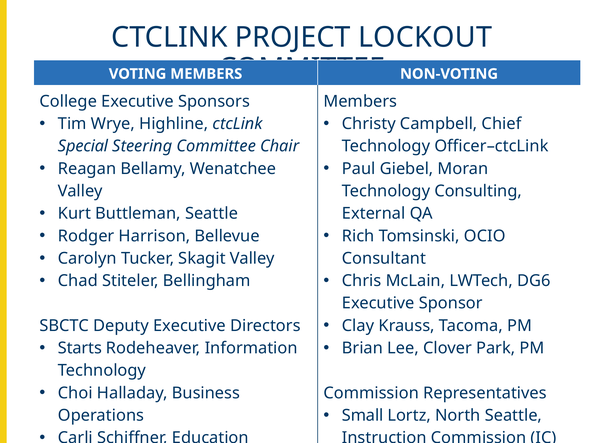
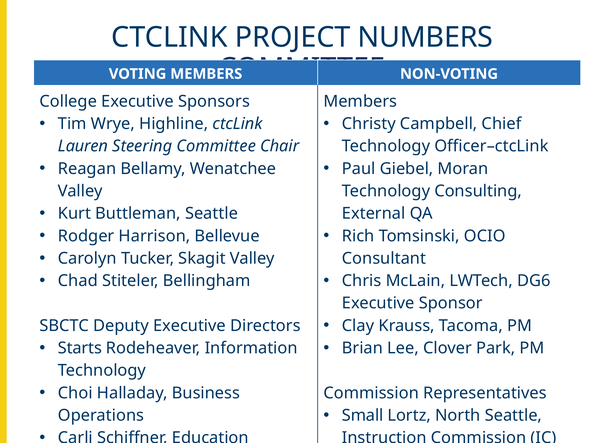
LOCKOUT: LOCKOUT -> NUMBERS
Special: Special -> Lauren
